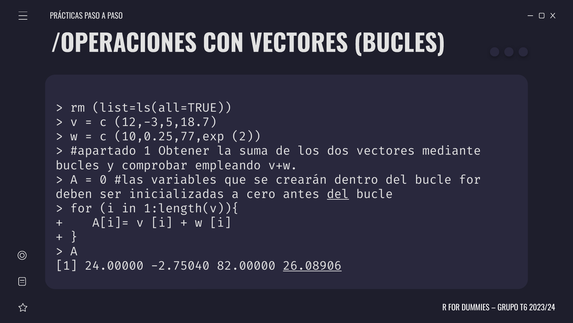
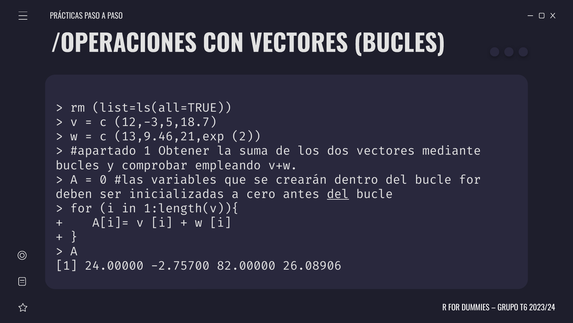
10,0.25,77,exp: 10,0.25,77,exp -> 13,9.46,21,exp
-2.75040: -2.75040 -> -2.75700
26.08906 underline: present -> none
